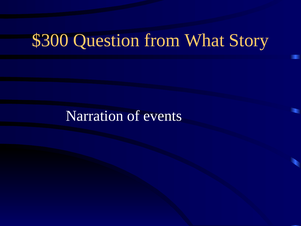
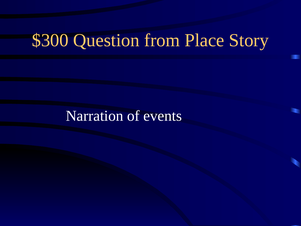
What: What -> Place
